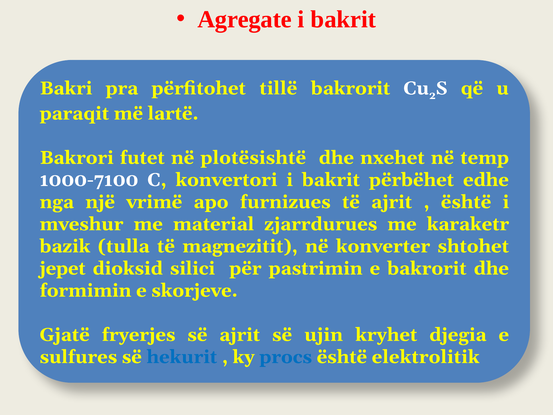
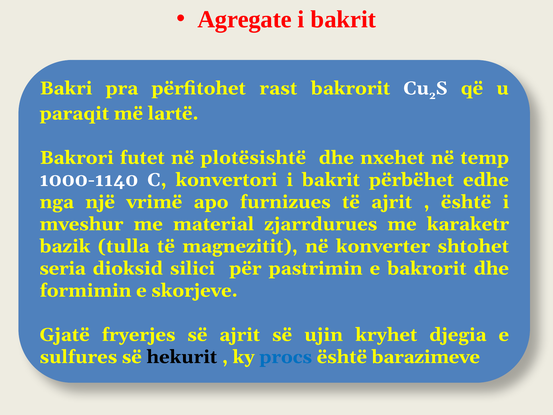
tillë: tillë -> rast
1000-7100: 1000-7100 -> 1000-1140
jepet: jepet -> seria
hekurit colour: blue -> black
elektrolitik: elektrolitik -> barazimeve
